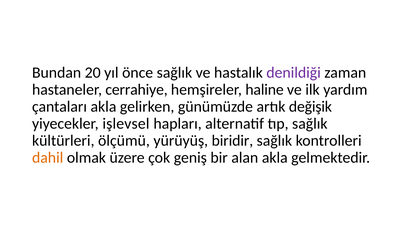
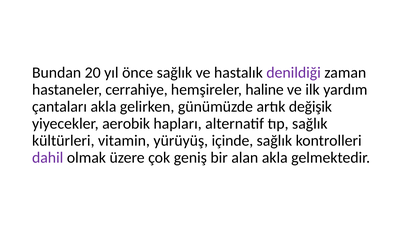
işlevsel: işlevsel -> aerobik
ölçümü: ölçümü -> vitamin
biridir: biridir -> içinde
dahil colour: orange -> purple
